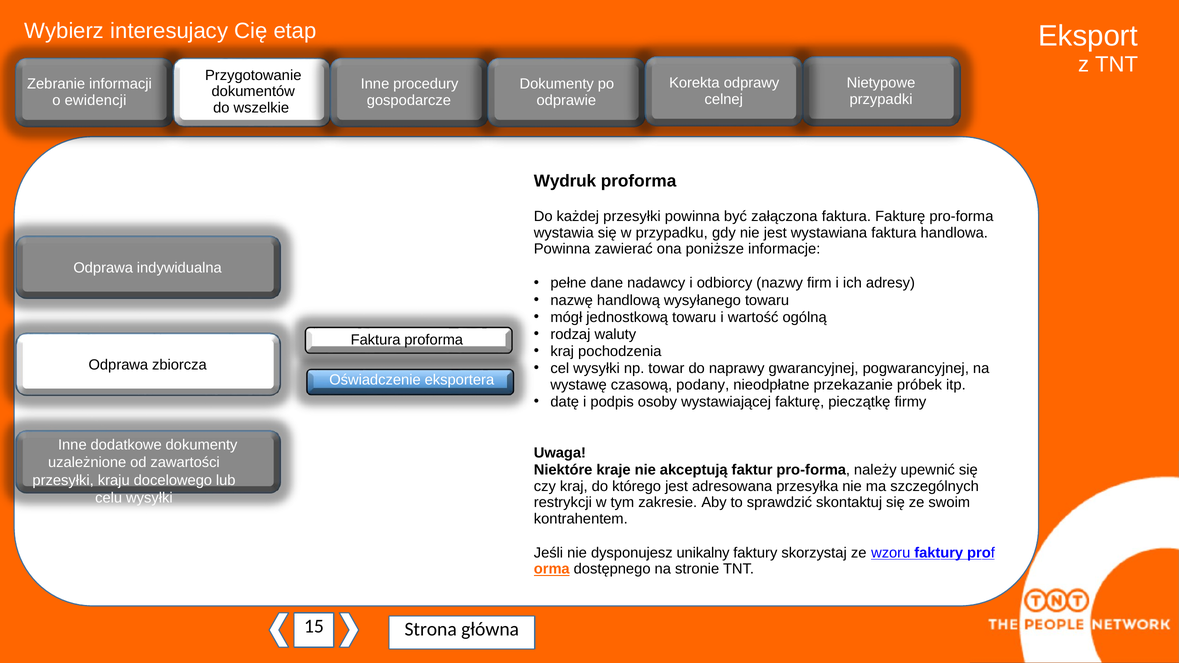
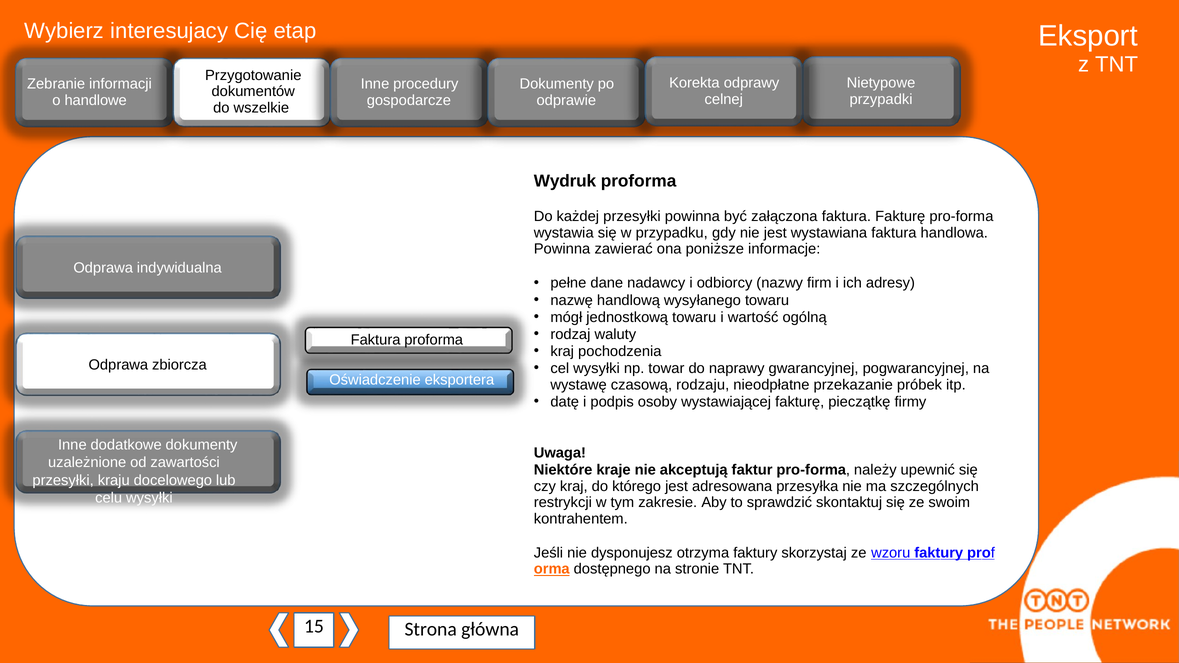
ewidencji: ewidencji -> handlowe
podany: podany -> rodzaju
unikalny: unikalny -> otrzyma
